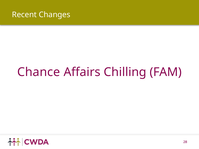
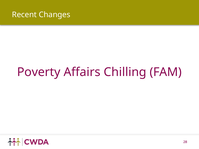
Chance: Chance -> Poverty
